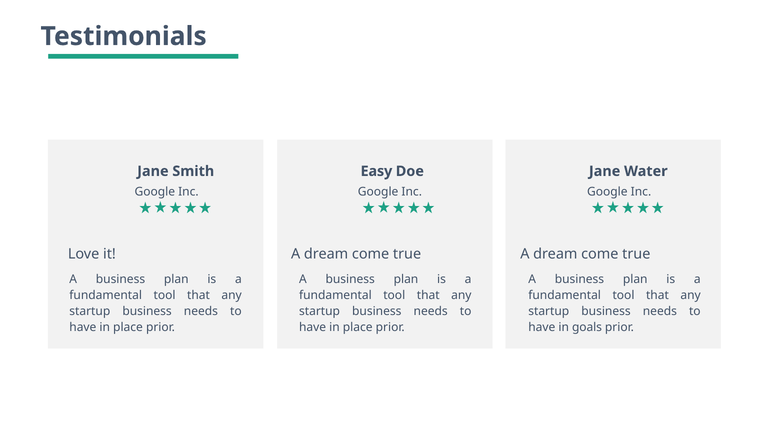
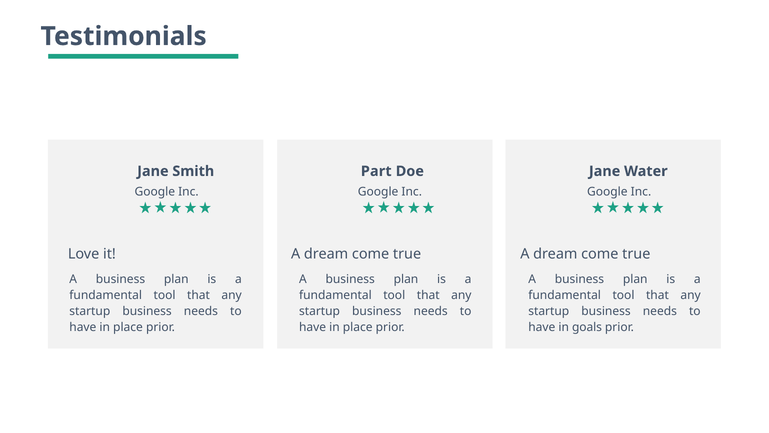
Easy: Easy -> Part
